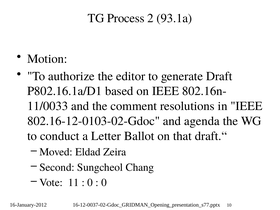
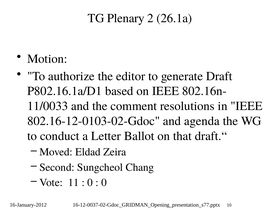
Process: Process -> Plenary
93.1a: 93.1a -> 26.1a
